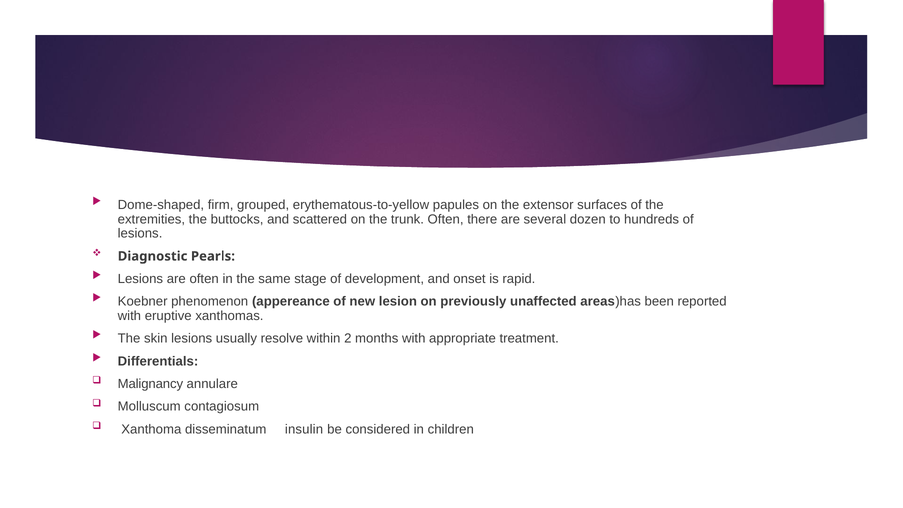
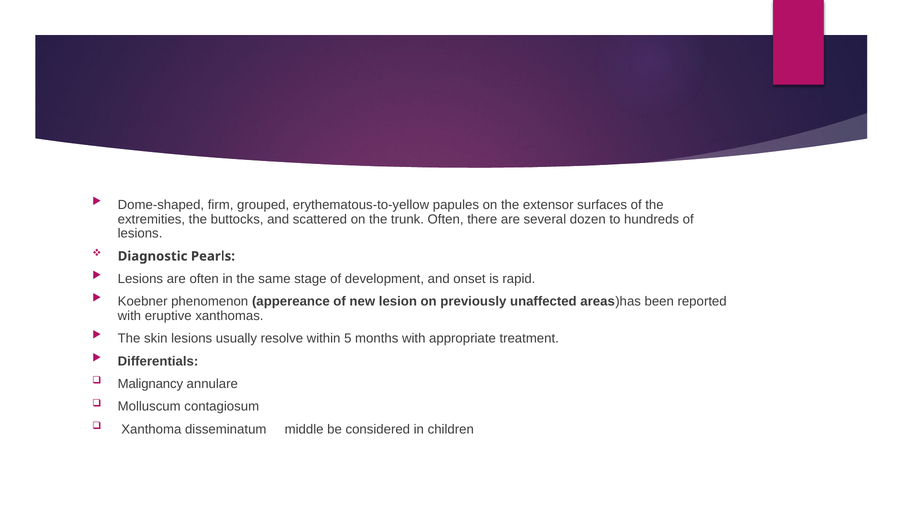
2: 2 -> 5
insulin: insulin -> middle
